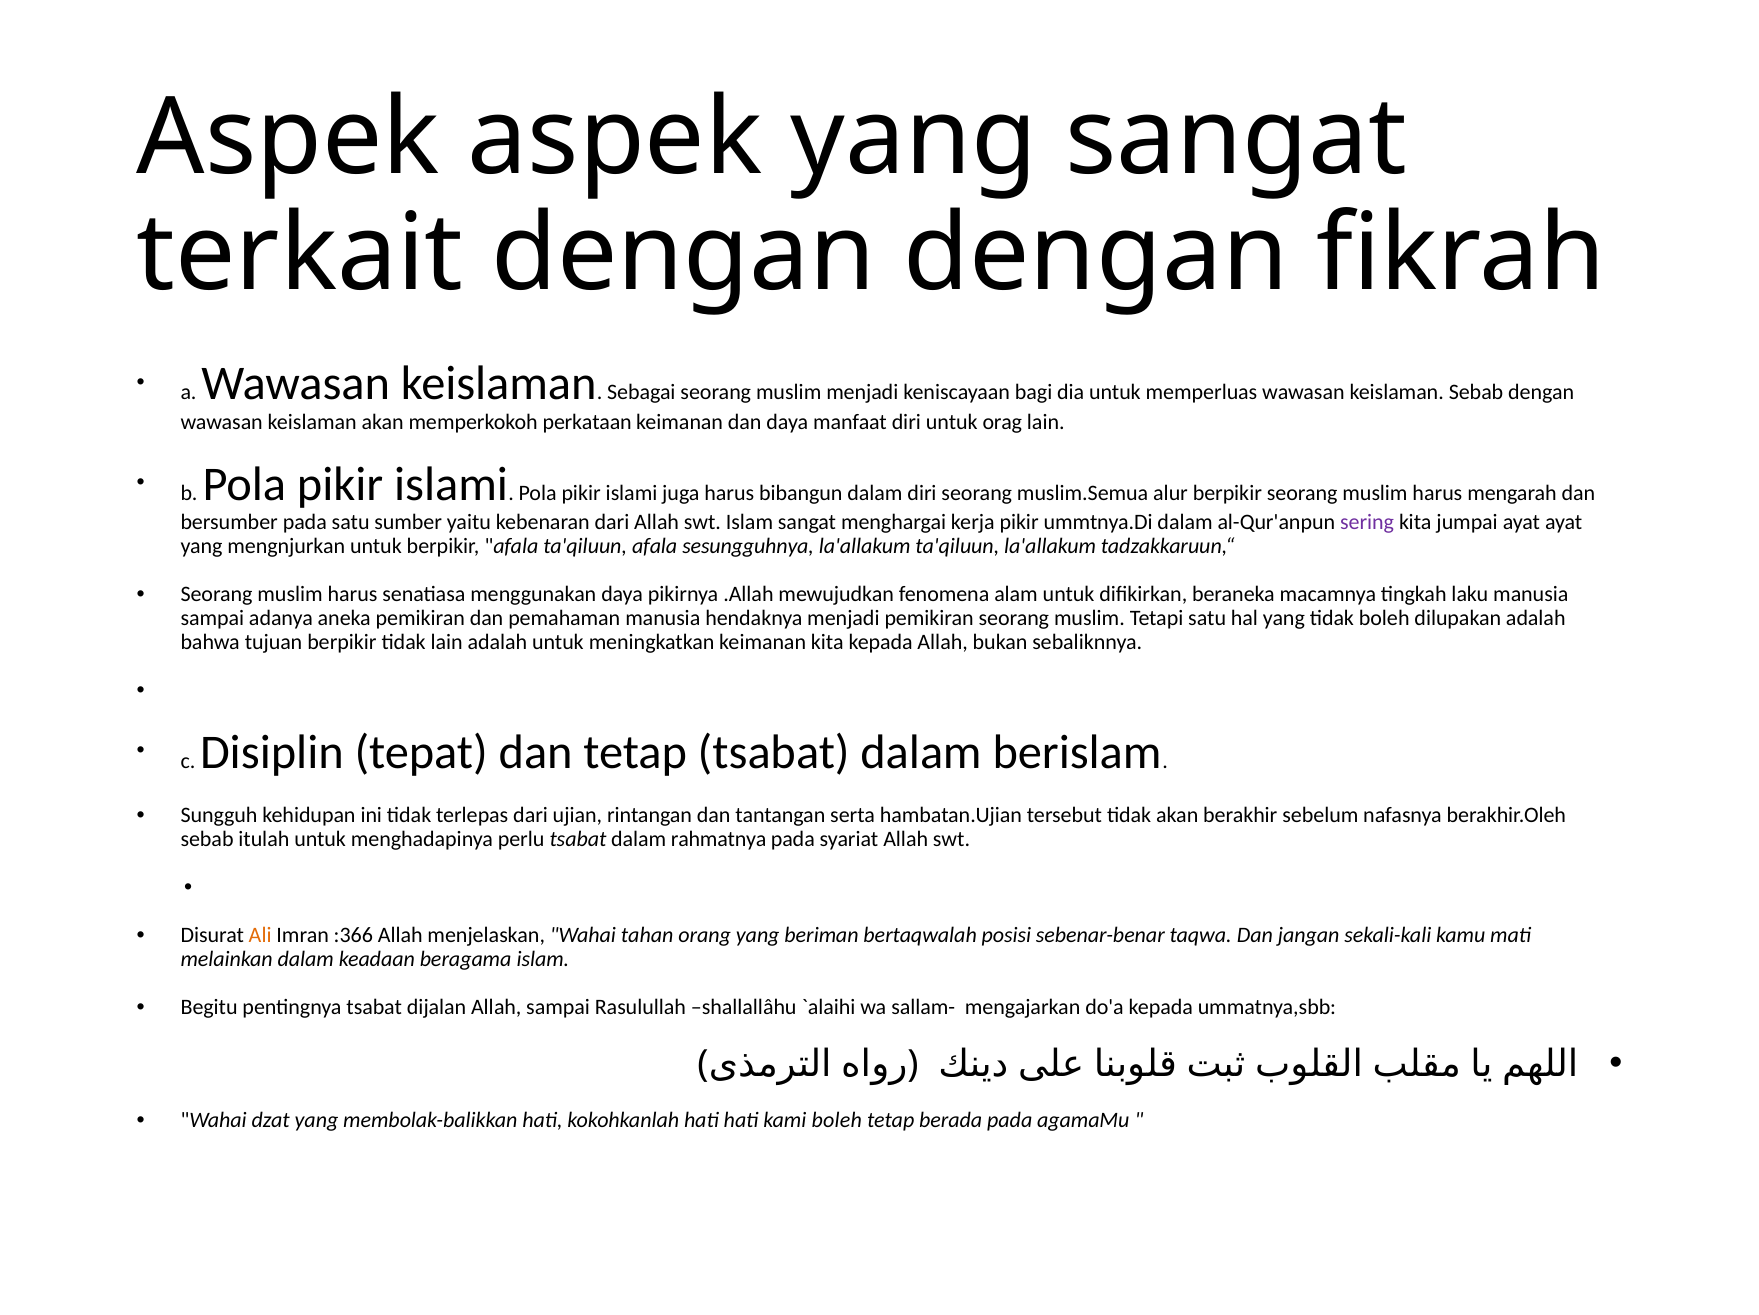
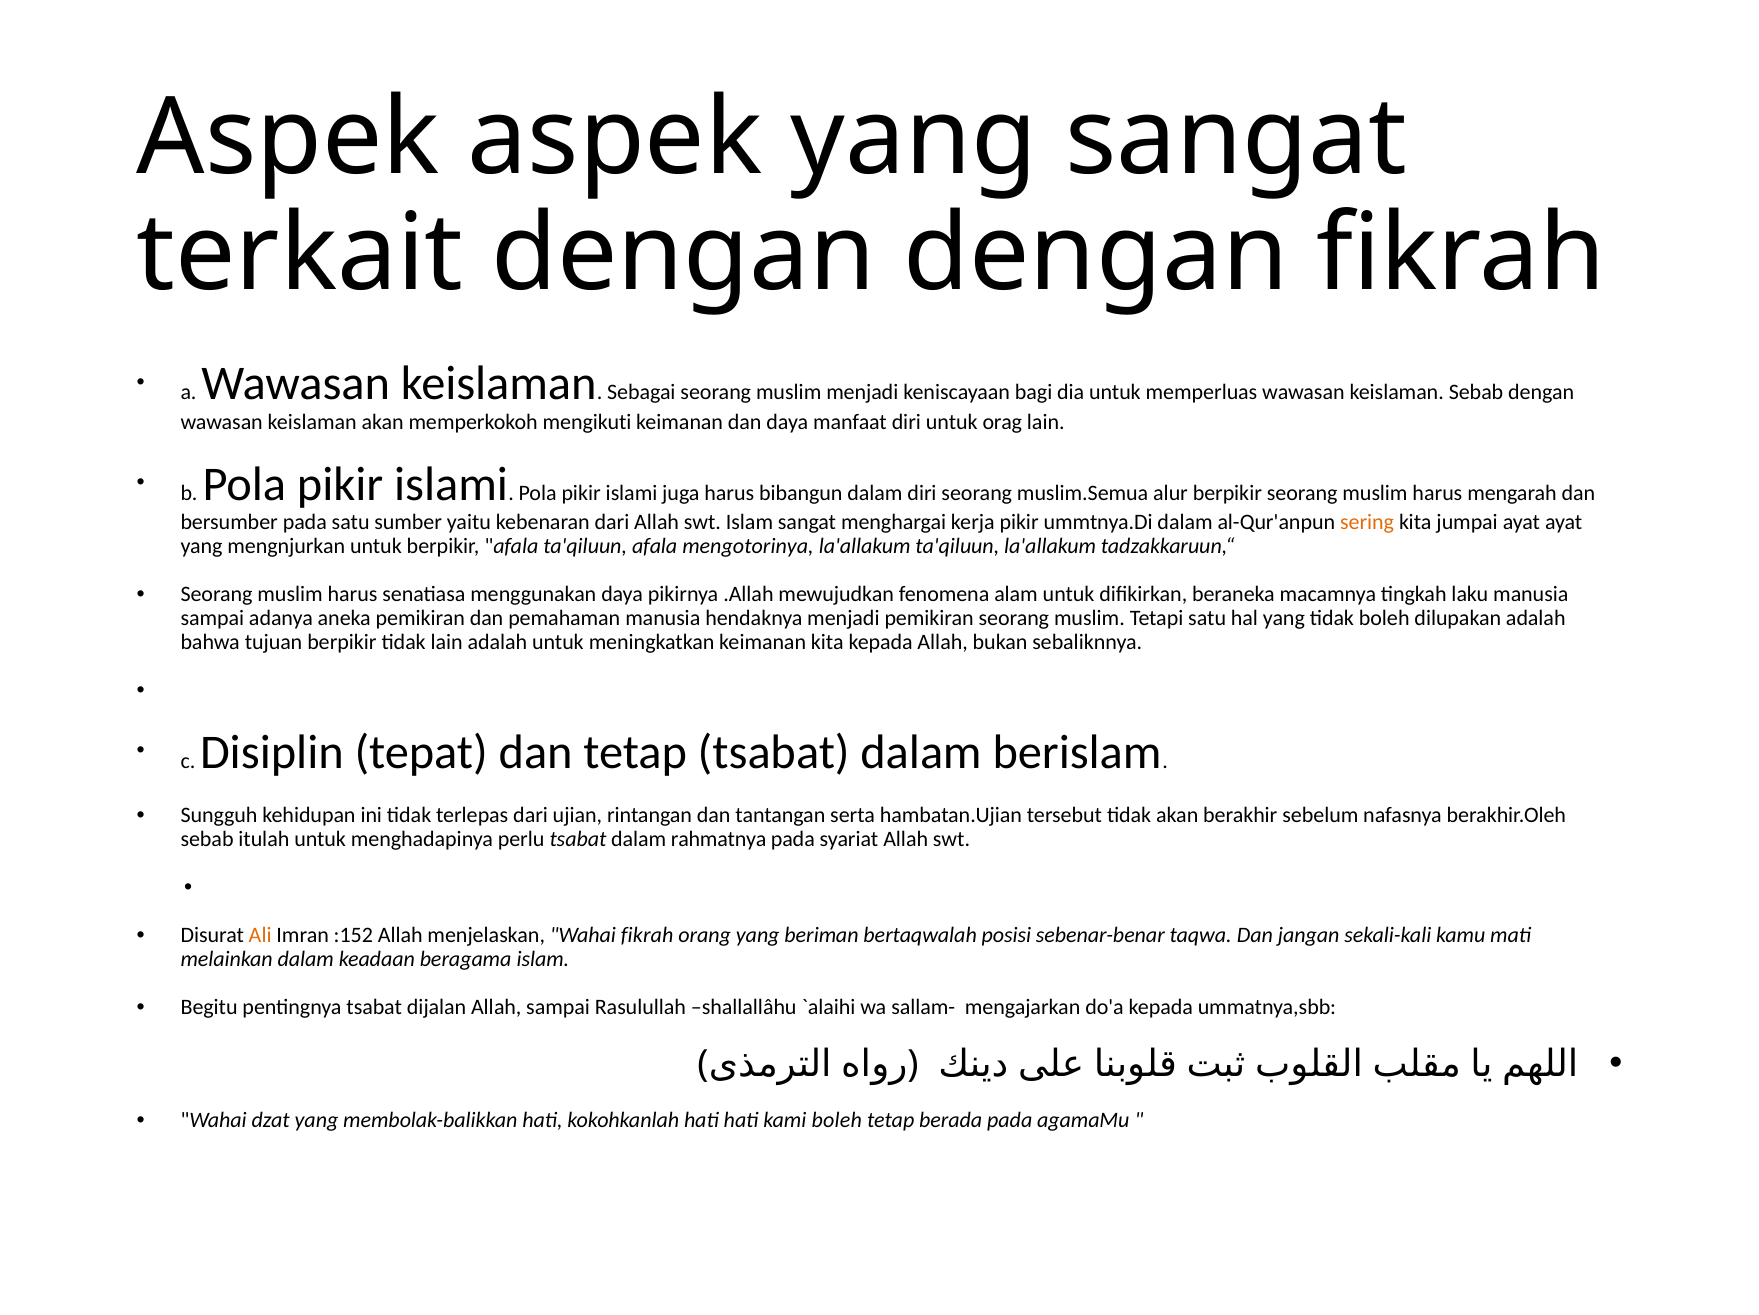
perkataan: perkataan -> mengikuti
sering colour: purple -> orange
sesungguhnya: sesungguhnya -> mengotorinya
:366: :366 -> :152
Wahai tahan: tahan -> fikrah
